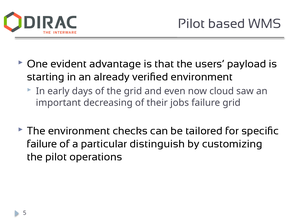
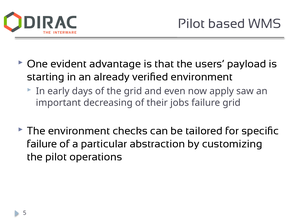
cloud: cloud -> apply
distinguish: distinguish -> abstraction
